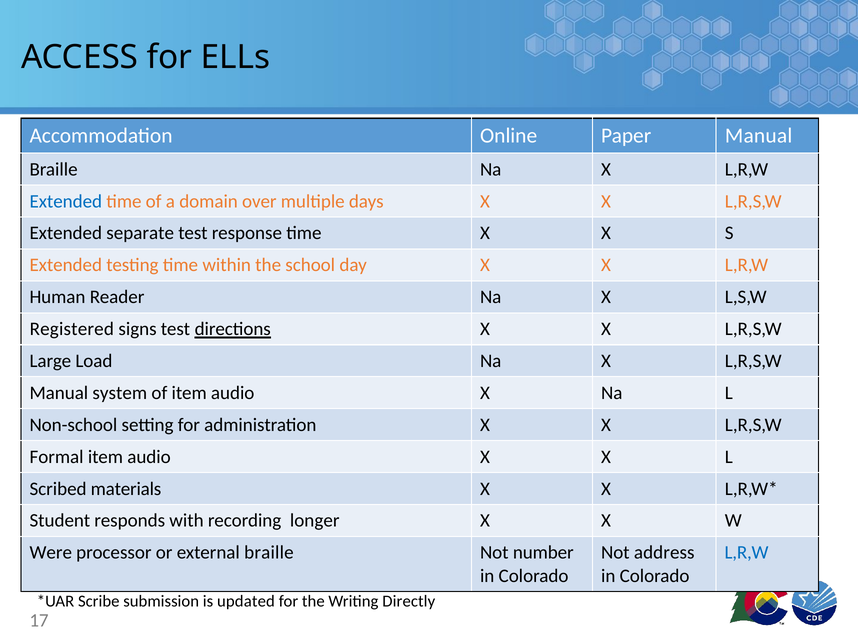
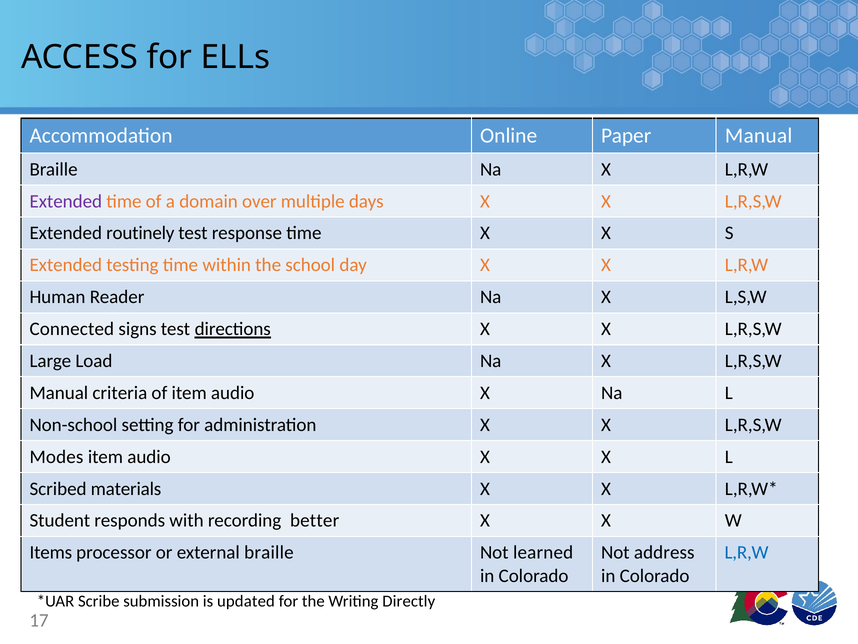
Extended at (66, 201) colour: blue -> purple
separate: separate -> routinely
Registered: Registered -> Connected
system: system -> criteria
Formal: Formal -> Modes
longer: longer -> better
Were: Were -> Items
number: number -> learned
